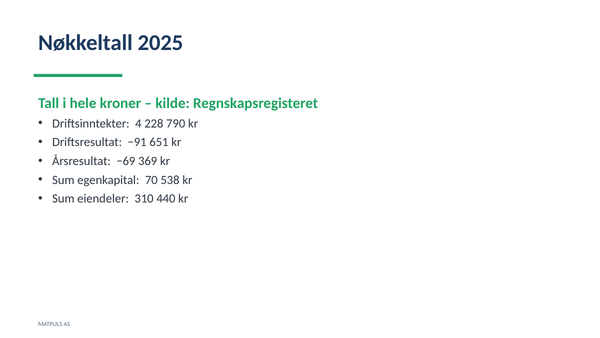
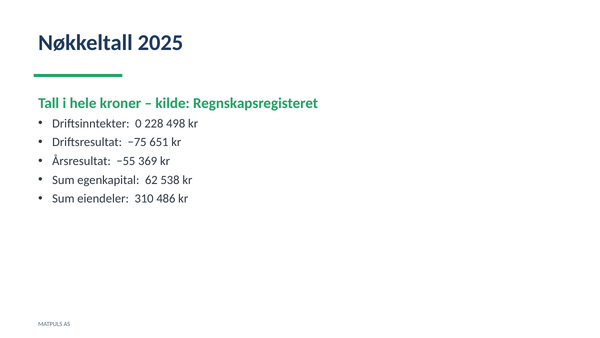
4: 4 -> 0
790: 790 -> 498
−91: −91 -> −75
−69: −69 -> −55
70: 70 -> 62
440: 440 -> 486
